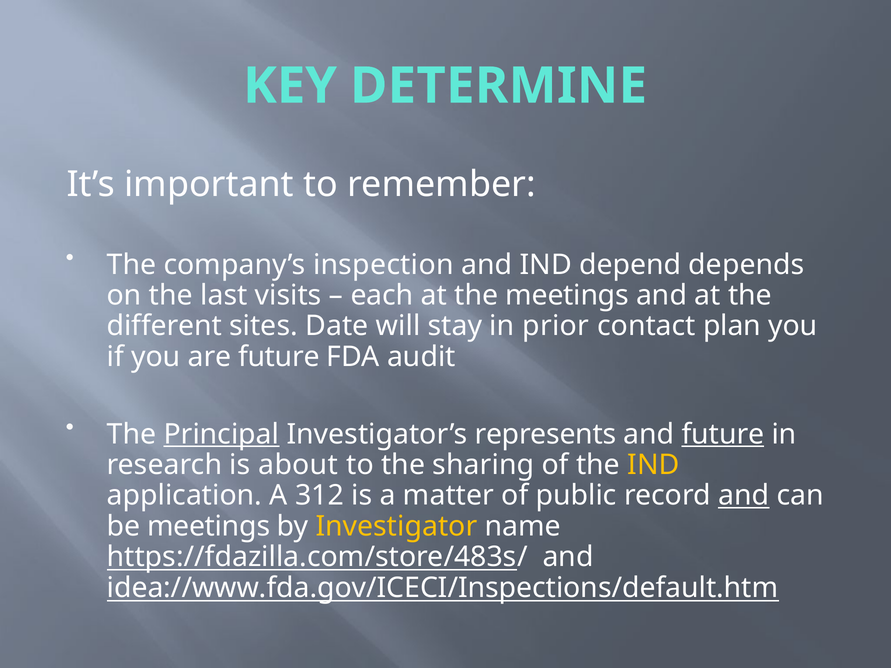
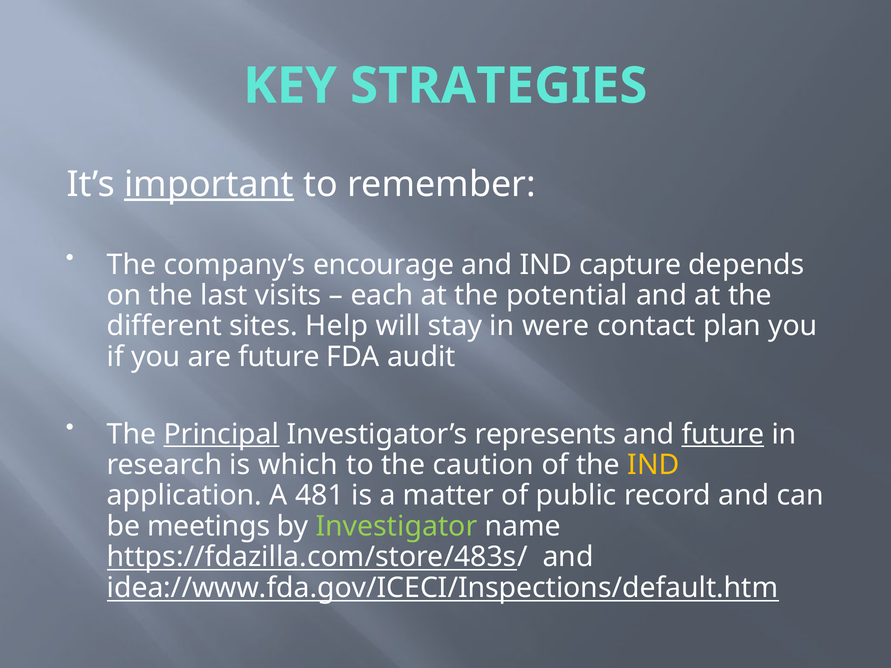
DETERMINE: DETERMINE -> STRATEGIES
important underline: none -> present
inspection: inspection -> encourage
depend: depend -> capture
the meetings: meetings -> potential
Date: Date -> Help
prior: prior -> were
about: about -> which
sharing: sharing -> caution
312: 312 -> 481
and at (744, 496) underline: present -> none
Investigator colour: yellow -> light green
